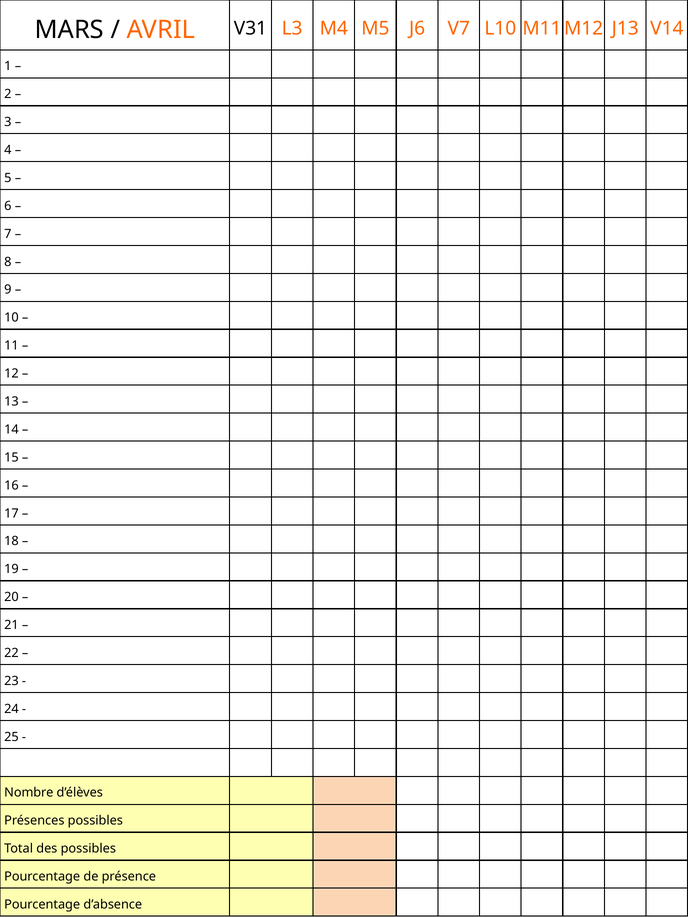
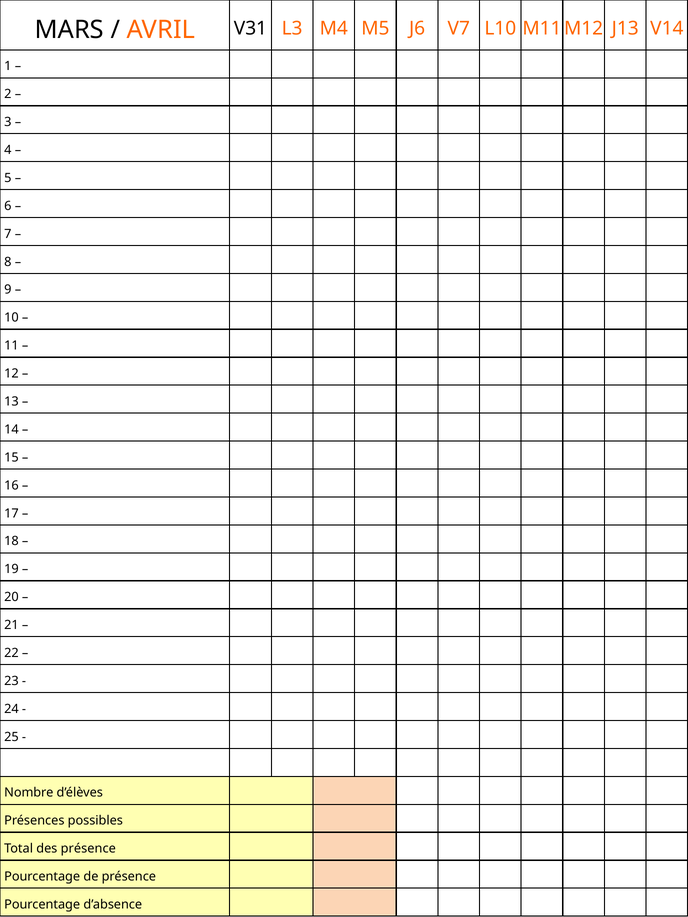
des possibles: possibles -> présence
